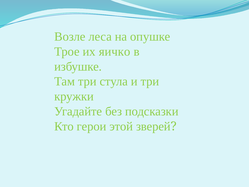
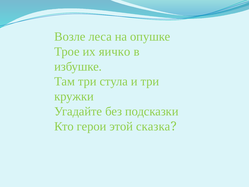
зверей: зверей -> сказка
